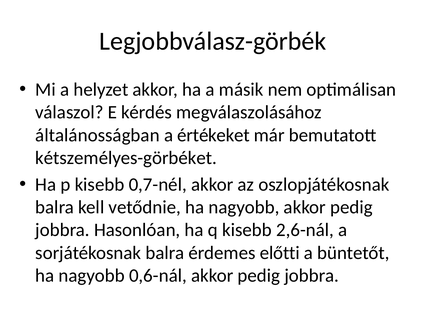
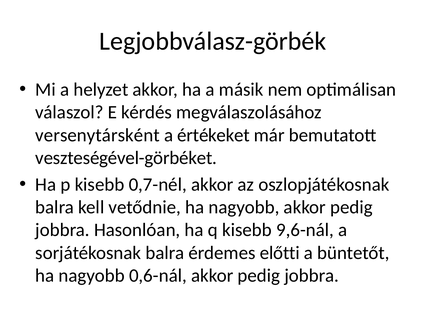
általánosságban: általánosságban -> versenytársként
kétszemélyes-görbéket: kétszemélyes-görbéket -> veszteségével-görbéket
2,6-nál: 2,6-nál -> 9,6-nál
